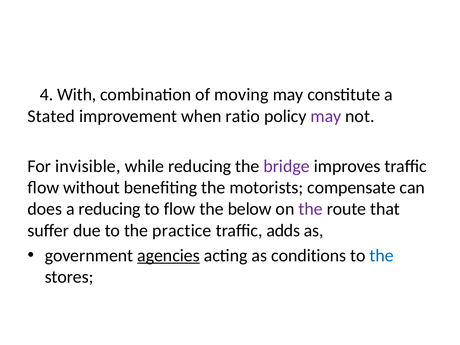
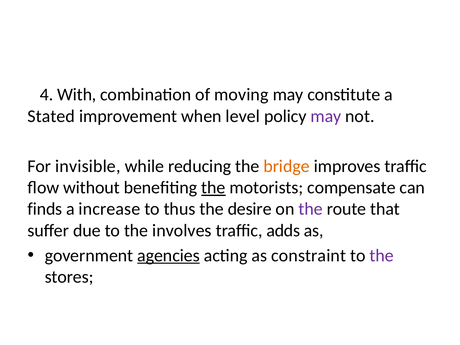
ratio: ratio -> level
bridge colour: purple -> orange
the at (213, 188) underline: none -> present
does: does -> finds
a reducing: reducing -> increase
to flow: flow -> thus
below: below -> desire
practice: practice -> involves
conditions: conditions -> constraint
the at (382, 255) colour: blue -> purple
